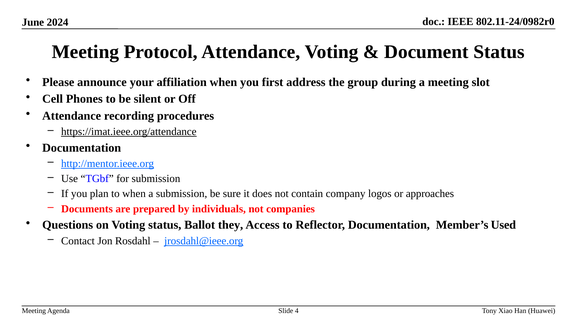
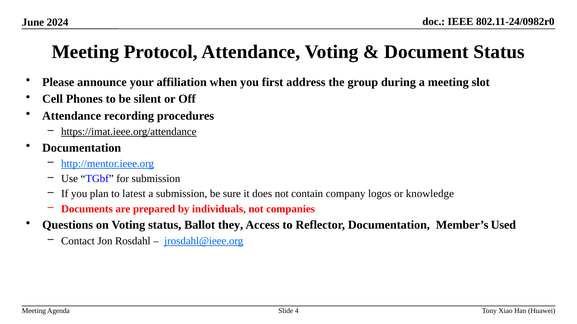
to when: when -> latest
approaches: approaches -> knowledge
